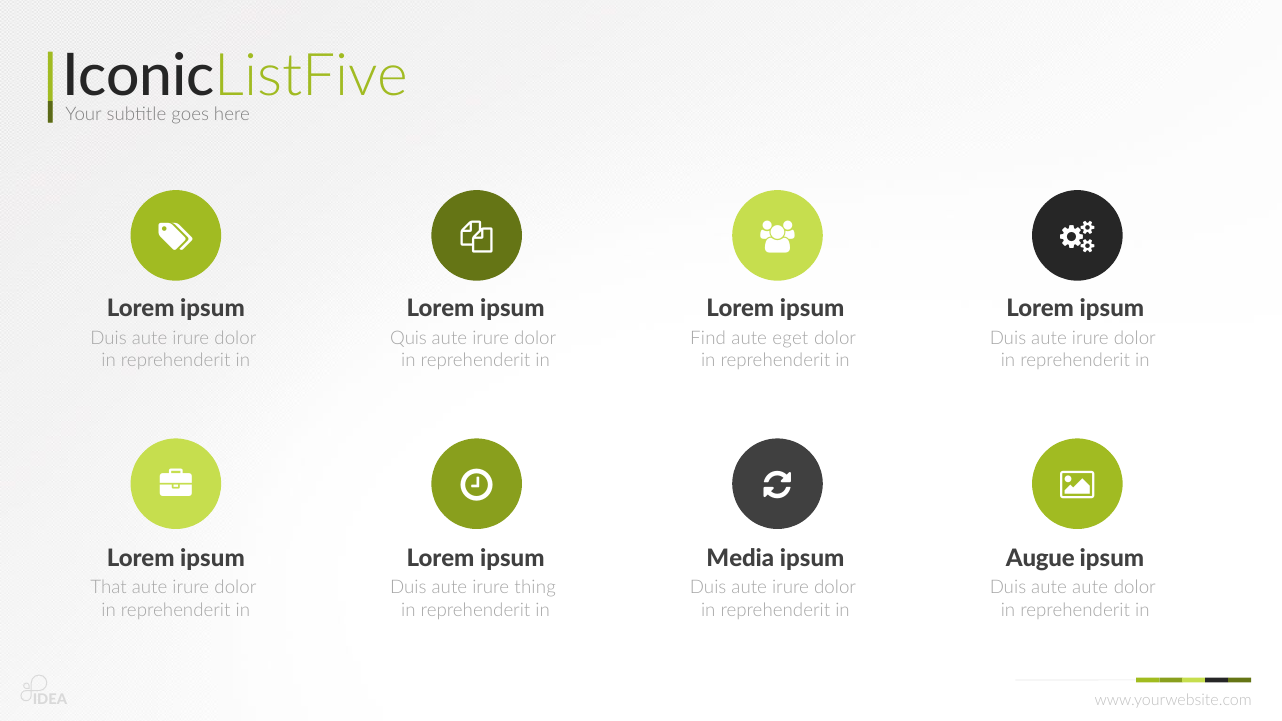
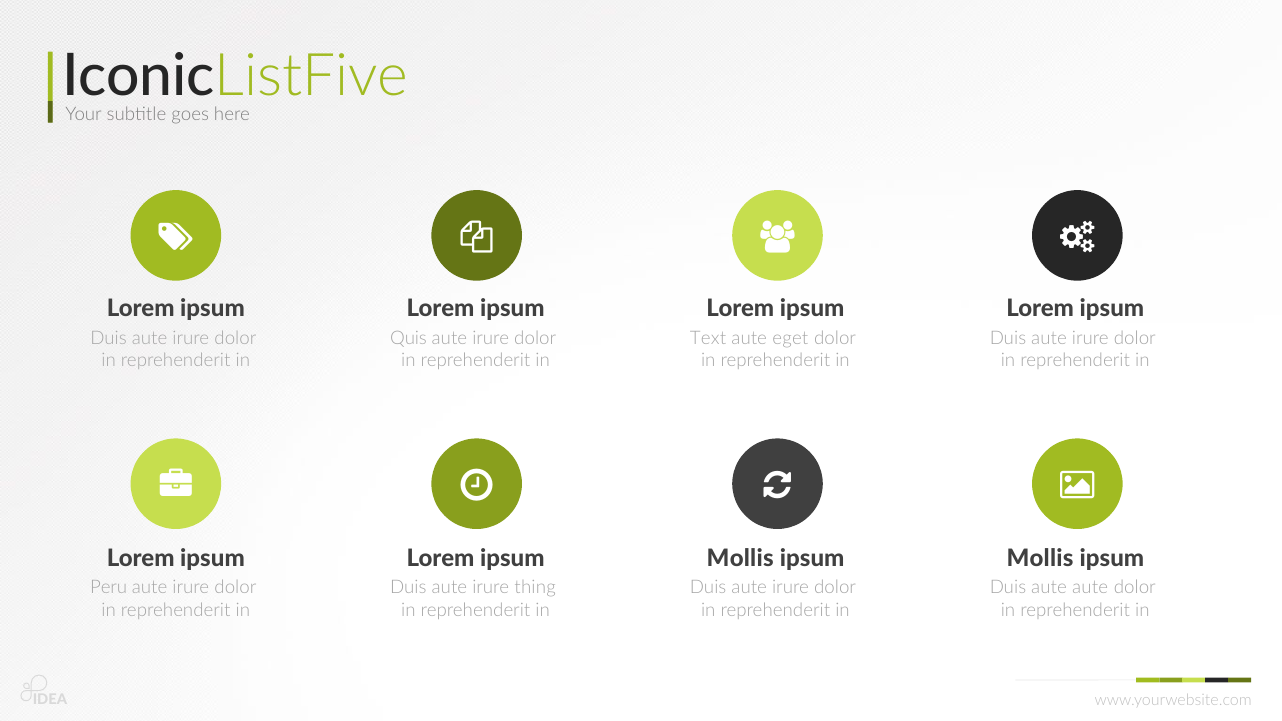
Find: Find -> Text
Media at (740, 559): Media -> Mollis
Augue at (1040, 559): Augue -> Mollis
That: That -> Peru
